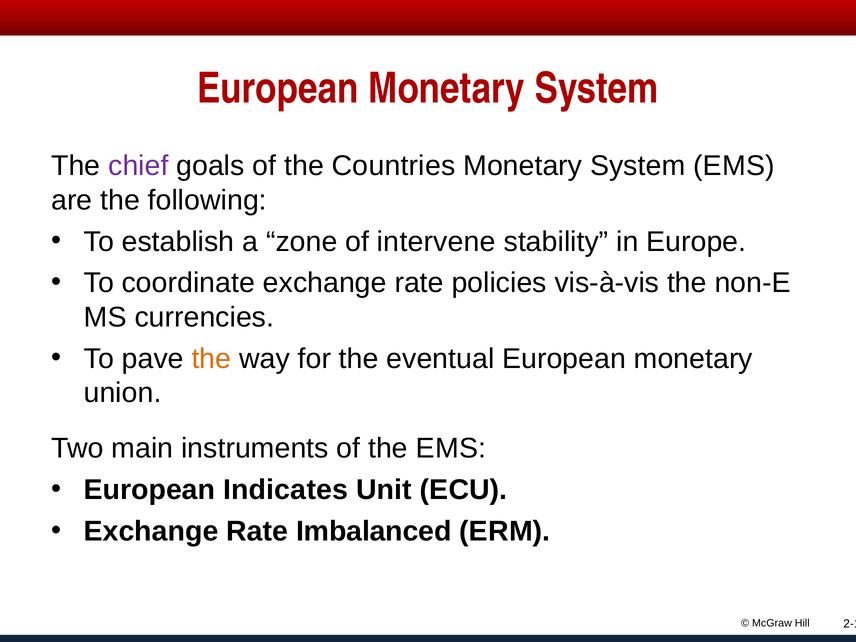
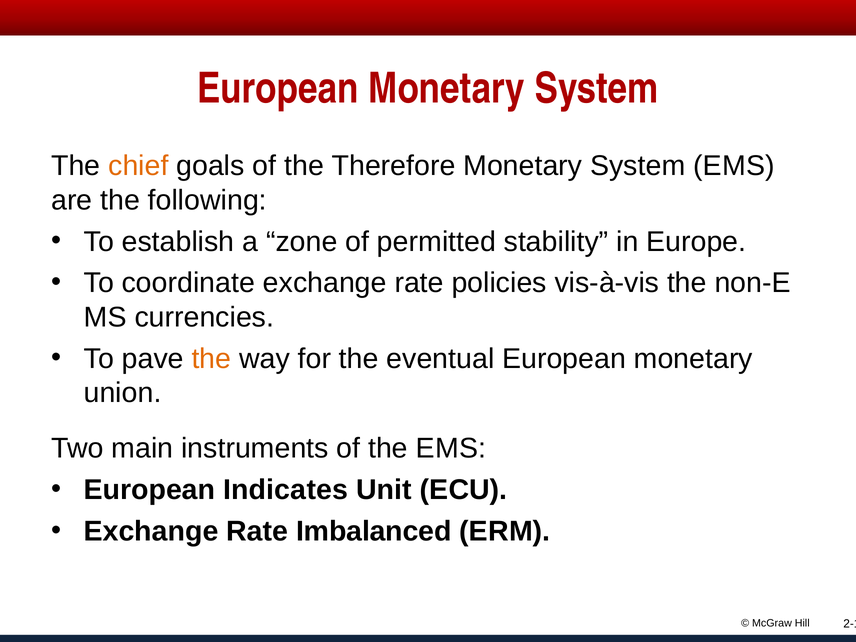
chief colour: purple -> orange
Countries: Countries -> Therefore
intervene: intervene -> permitted
